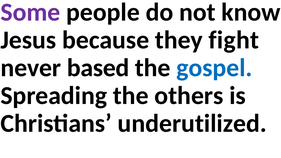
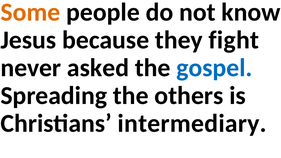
Some colour: purple -> orange
based: based -> asked
underutilized: underutilized -> intermediary
